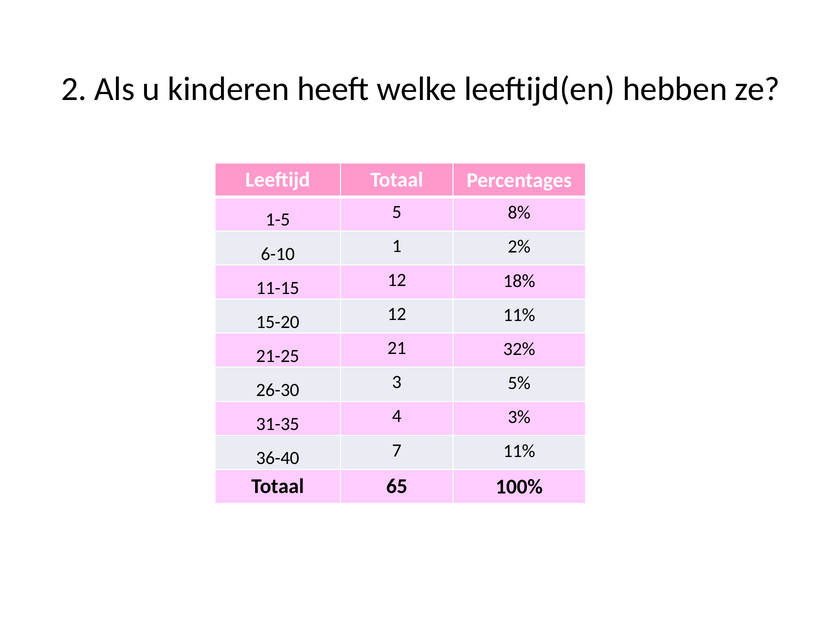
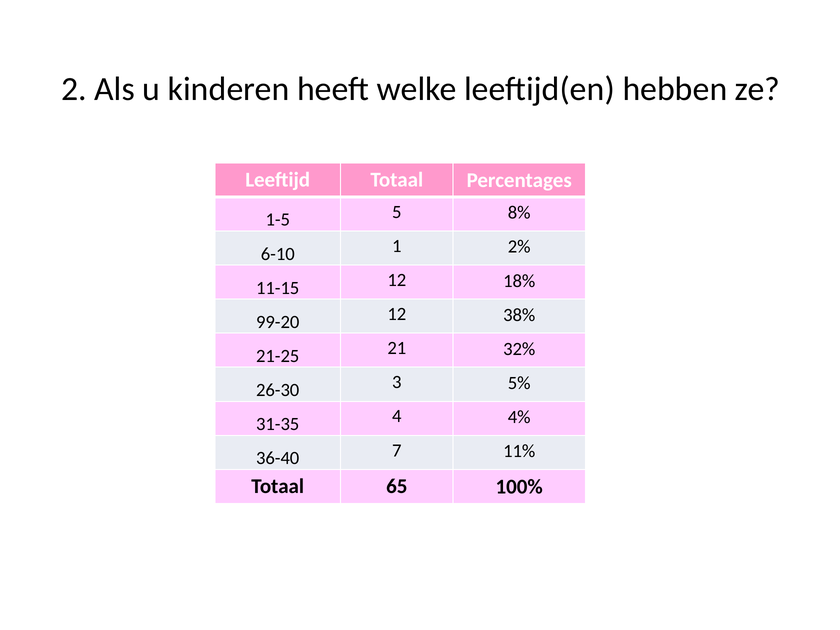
15-20: 15-20 -> 99-20
12 11%: 11% -> 38%
3%: 3% -> 4%
